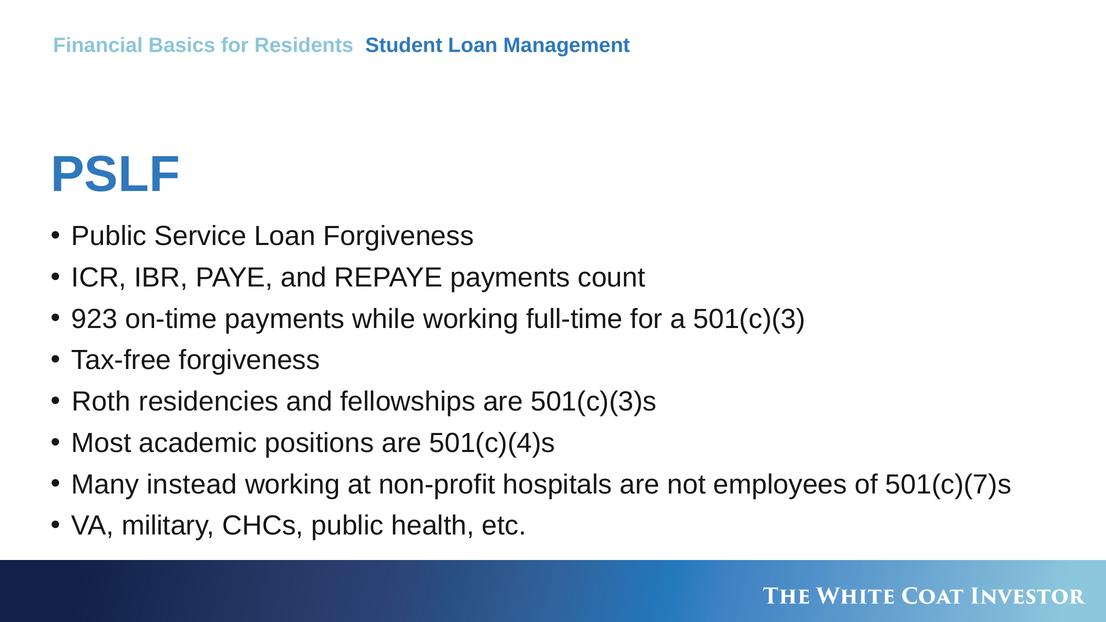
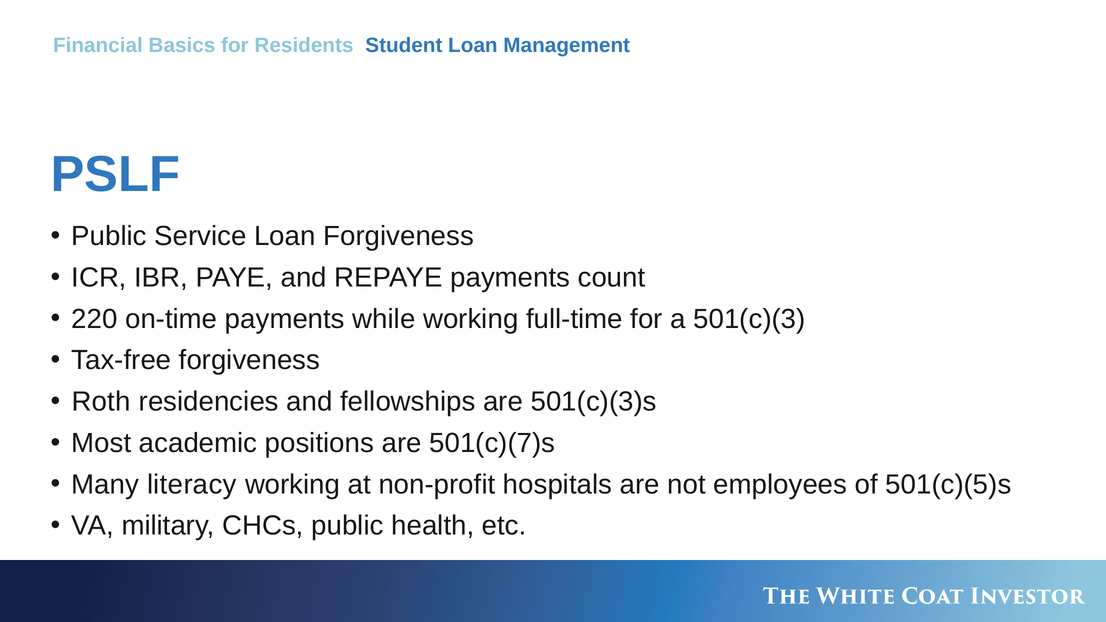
923: 923 -> 220
501(c)(4)s: 501(c)(4)s -> 501(c)(7)s
instead: instead -> literacy
501(c)(7)s: 501(c)(7)s -> 501(c)(5)s
